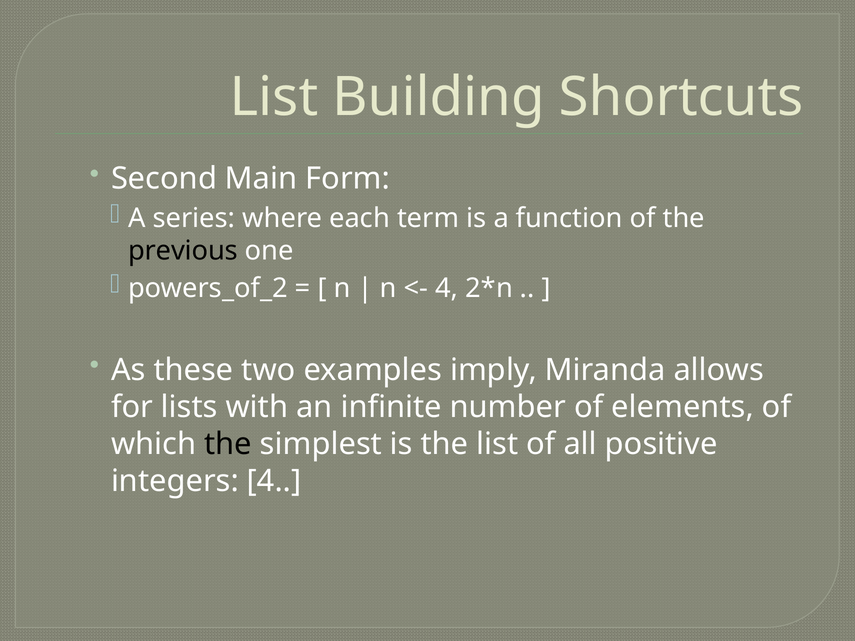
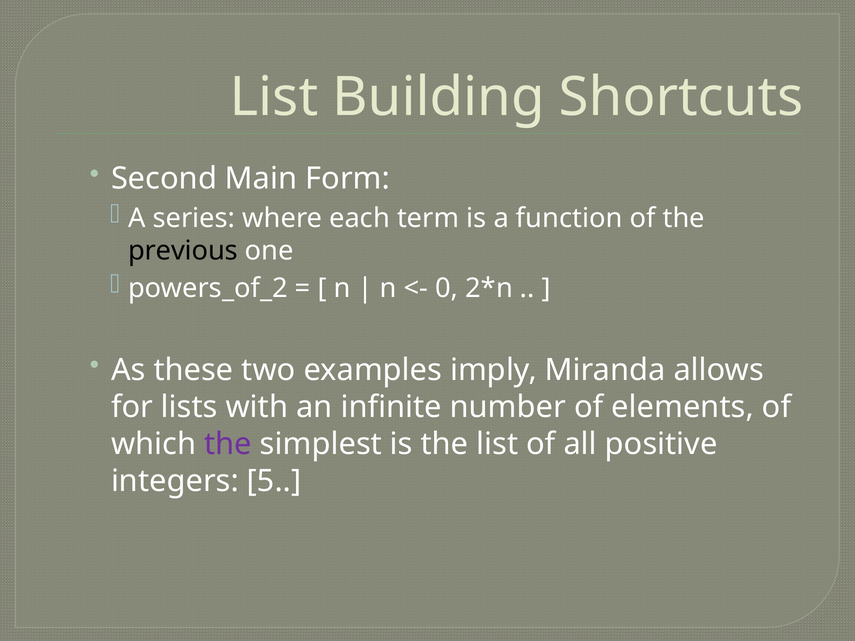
4 at (447, 288): 4 -> 0
the at (228, 444) colour: black -> purple
integers 4: 4 -> 5
